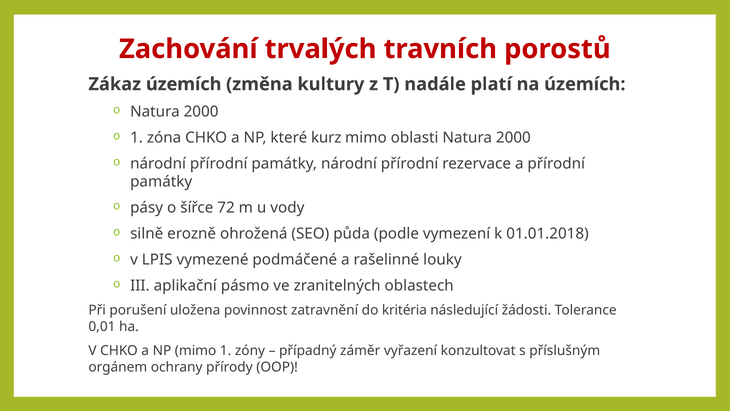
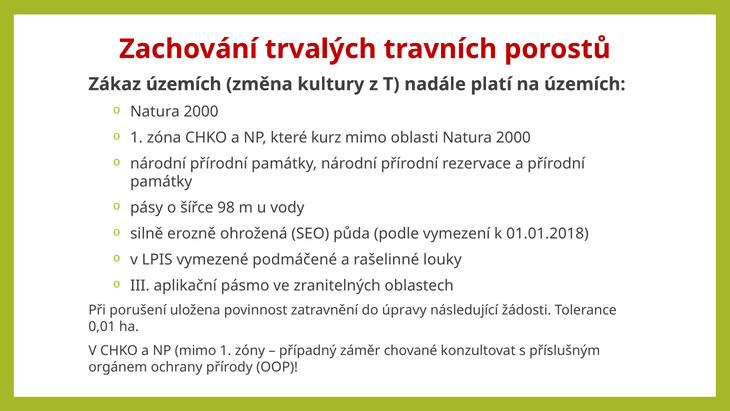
72: 72 -> 98
kritéria: kritéria -> úpravy
vyřazení: vyřazení -> chované
